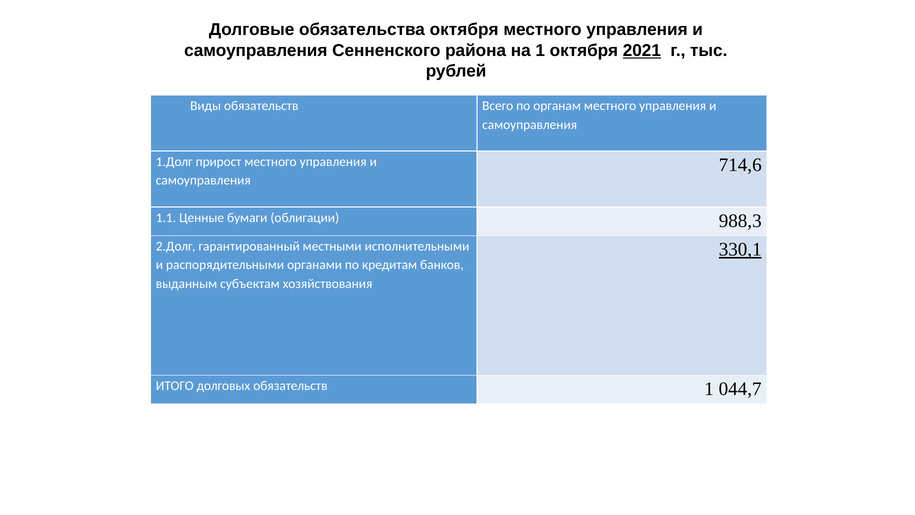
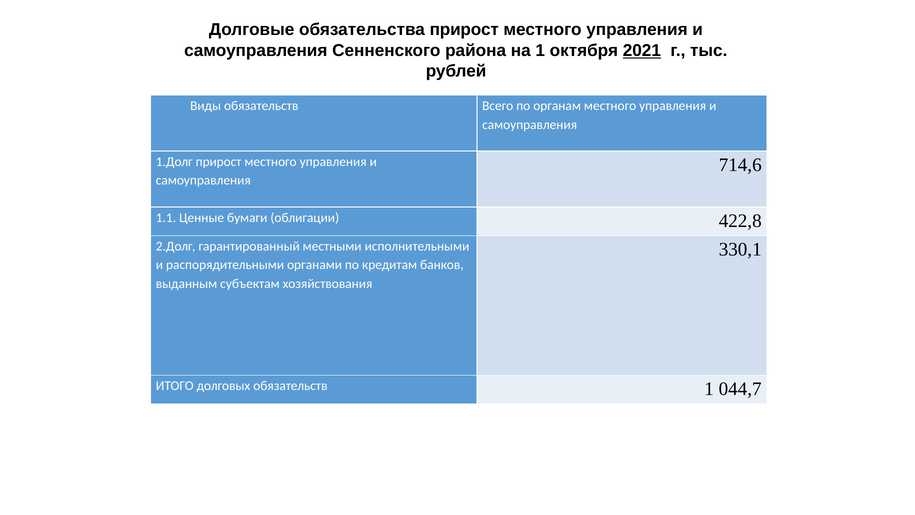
обязательства октября: октября -> прирост
988,3: 988,3 -> 422,8
330,1 underline: present -> none
